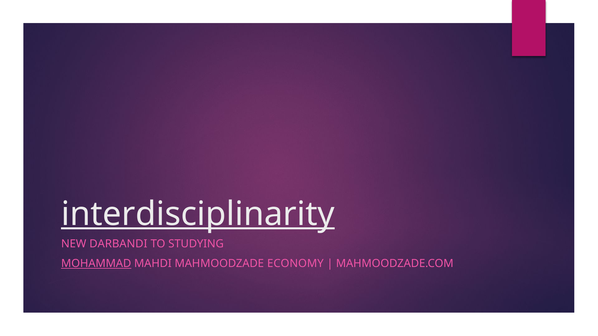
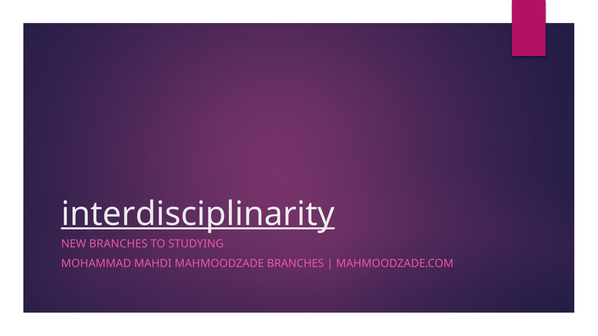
NEW DARBANDI: DARBANDI -> BRANCHES
MOHAMMAD underline: present -> none
MAHMOODZADE ECONOMY: ECONOMY -> BRANCHES
